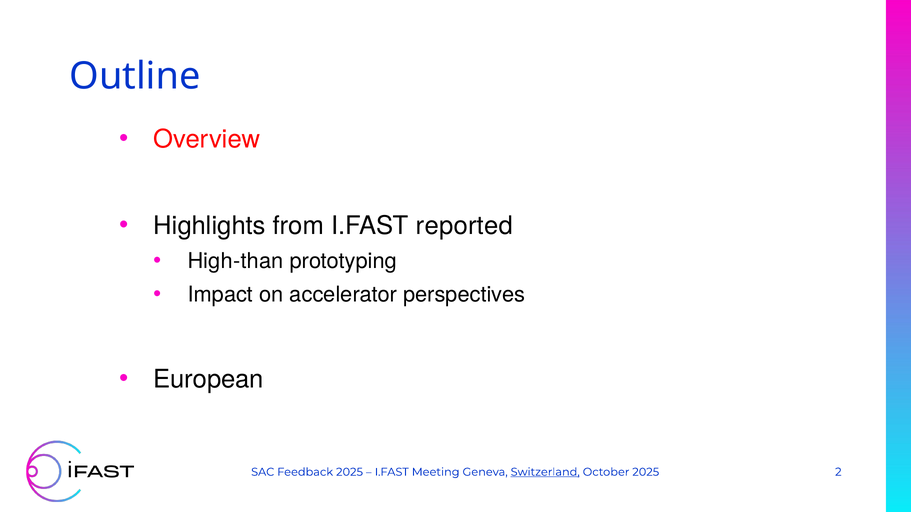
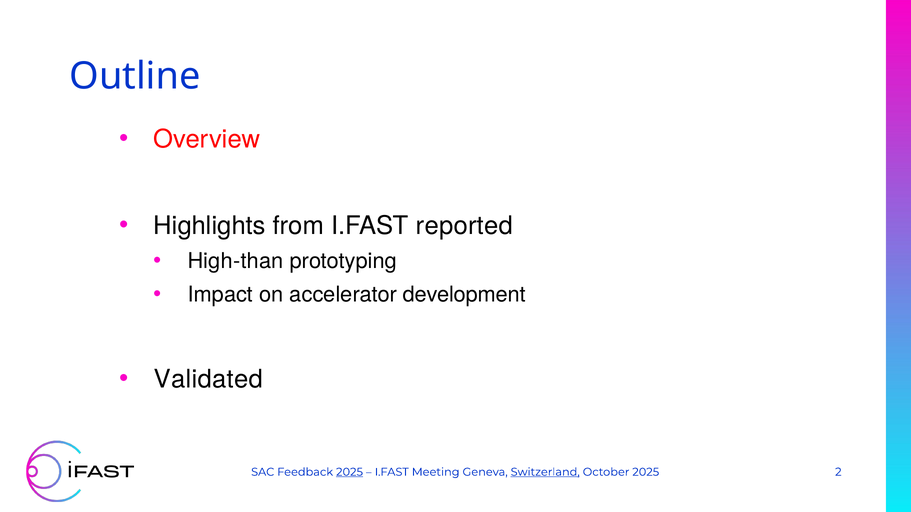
perspectives: perspectives -> development
European: European -> Validated
2025 at (350, 472) underline: none -> present
